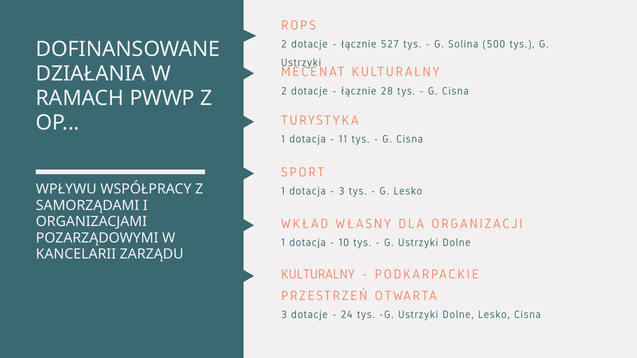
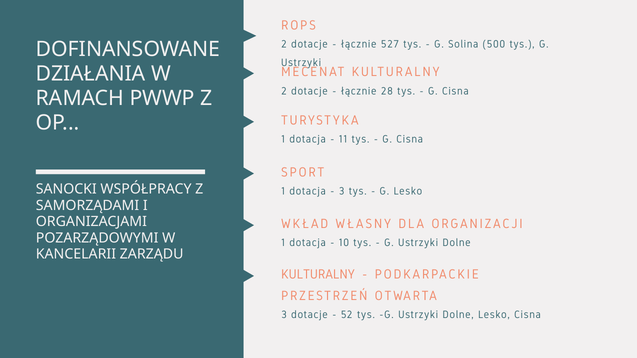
WPŁYWU: WPŁYWU -> SANOCKI
24: 24 -> 52
